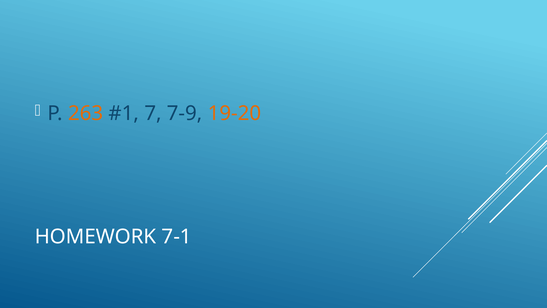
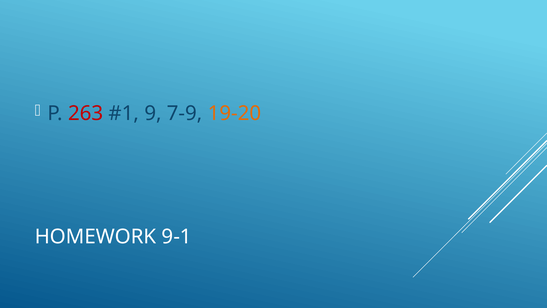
263 colour: orange -> red
7: 7 -> 9
7-1: 7-1 -> 9-1
